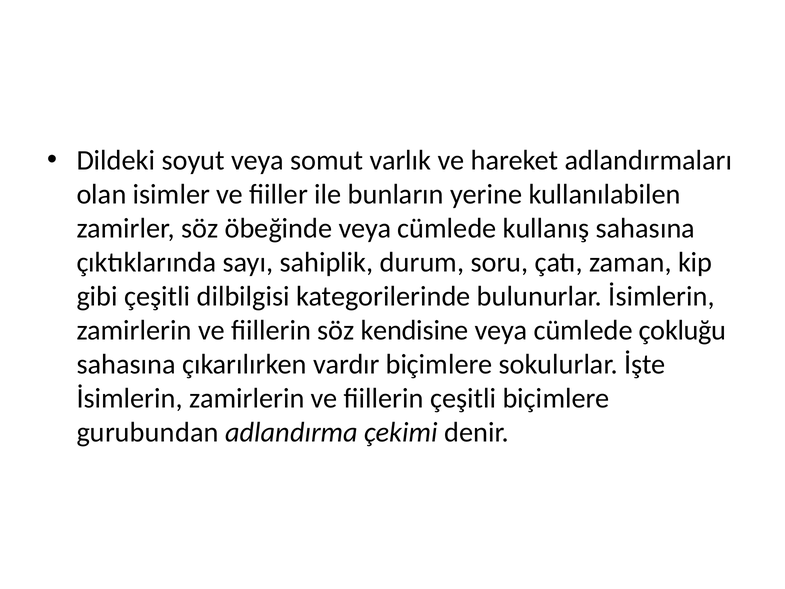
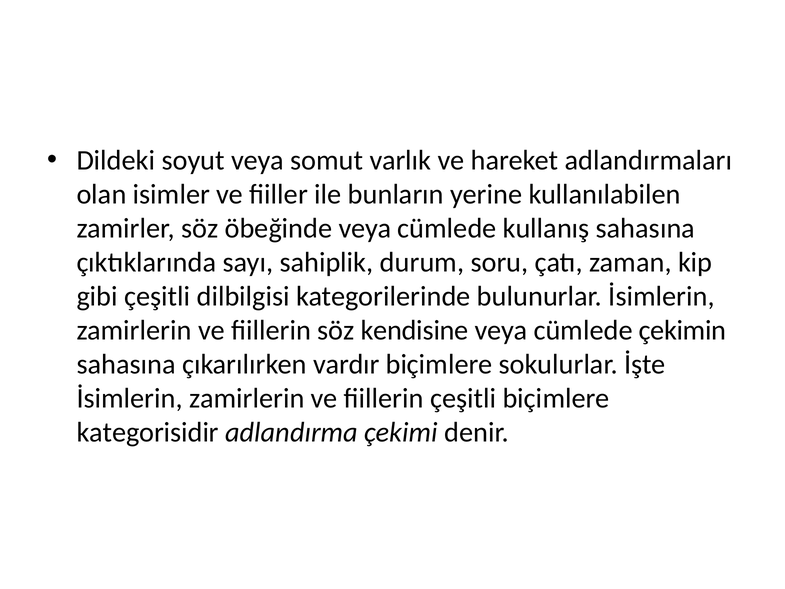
çokluğu: çokluğu -> çekimin
gurubundan: gurubundan -> kategorisidir
